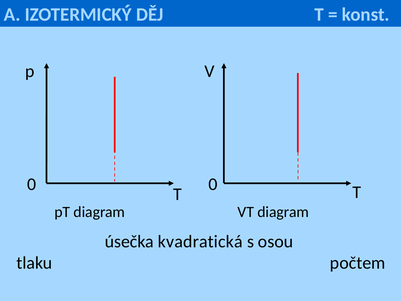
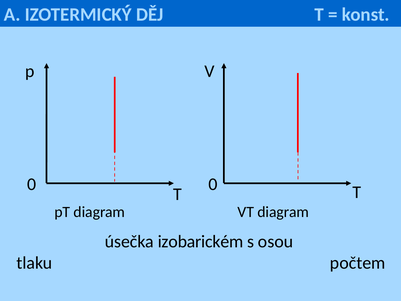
kvadratická: kvadratická -> izobarickém
